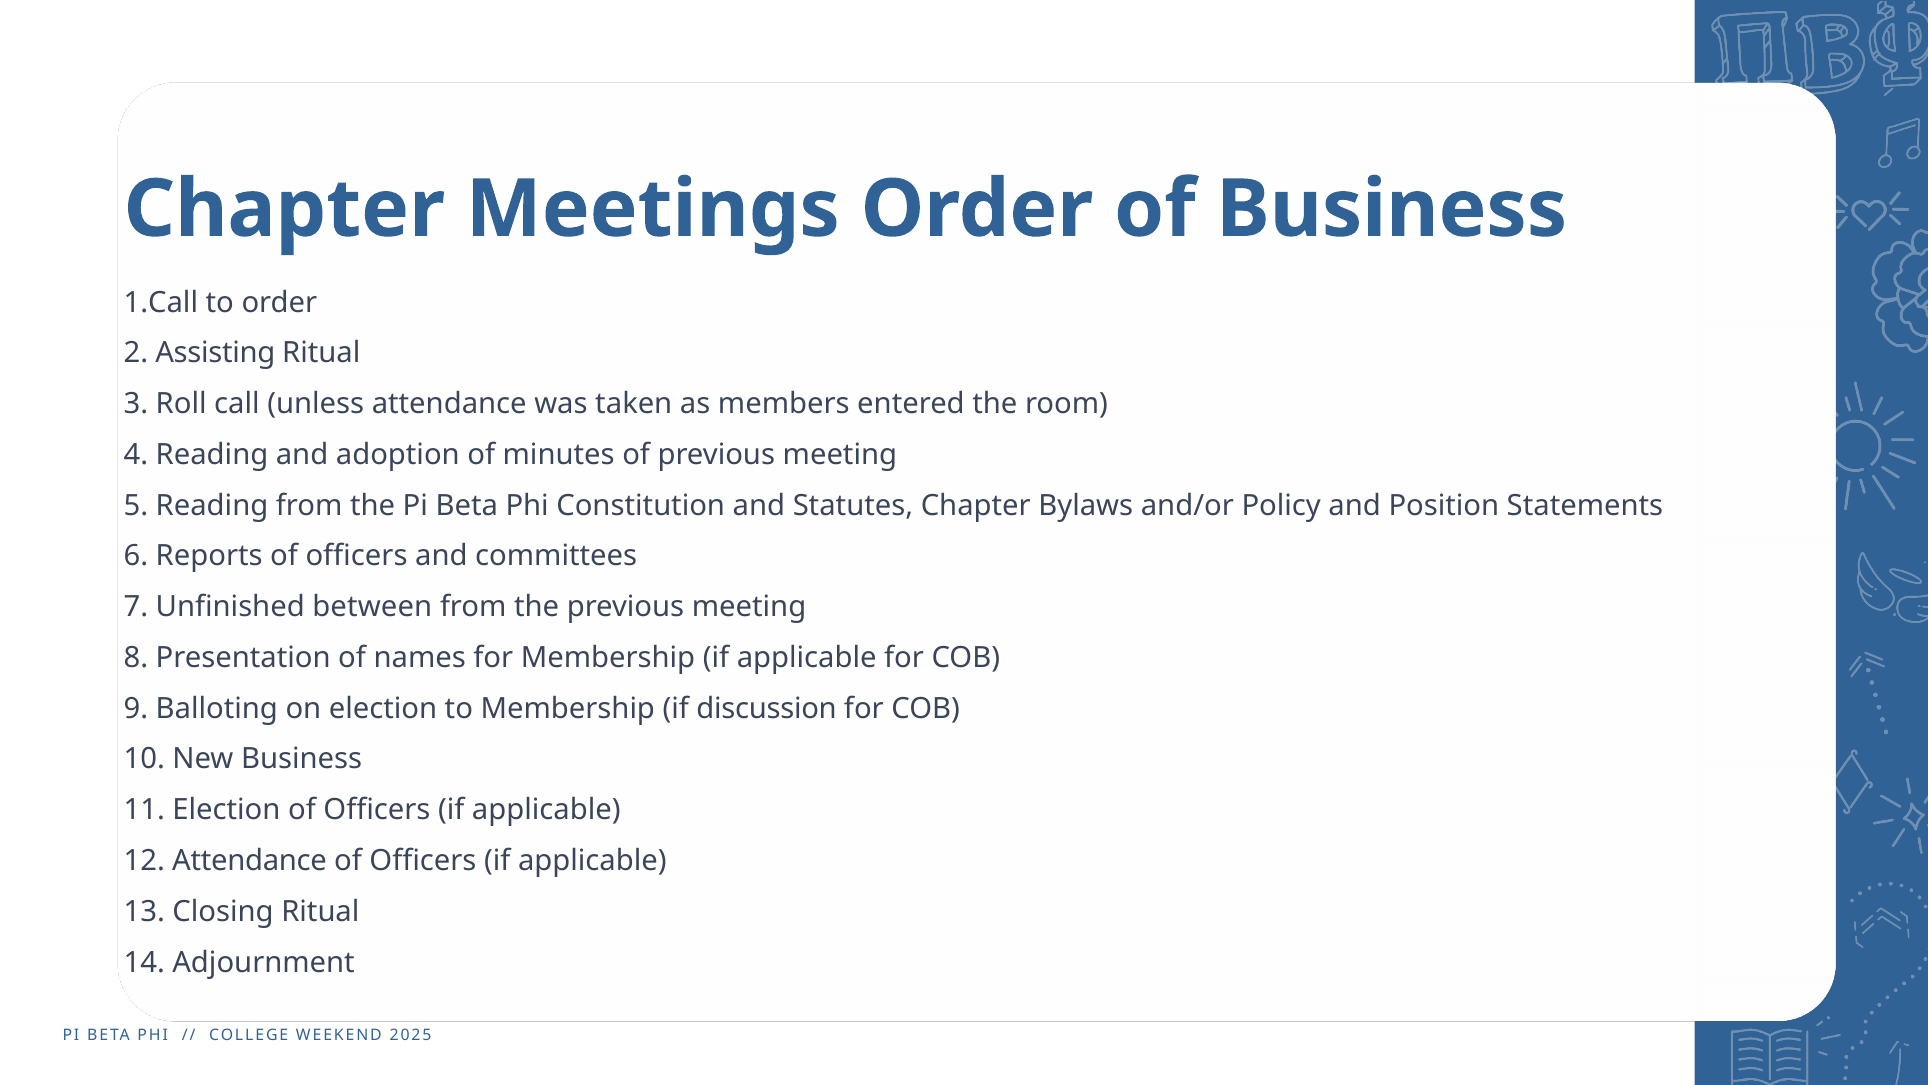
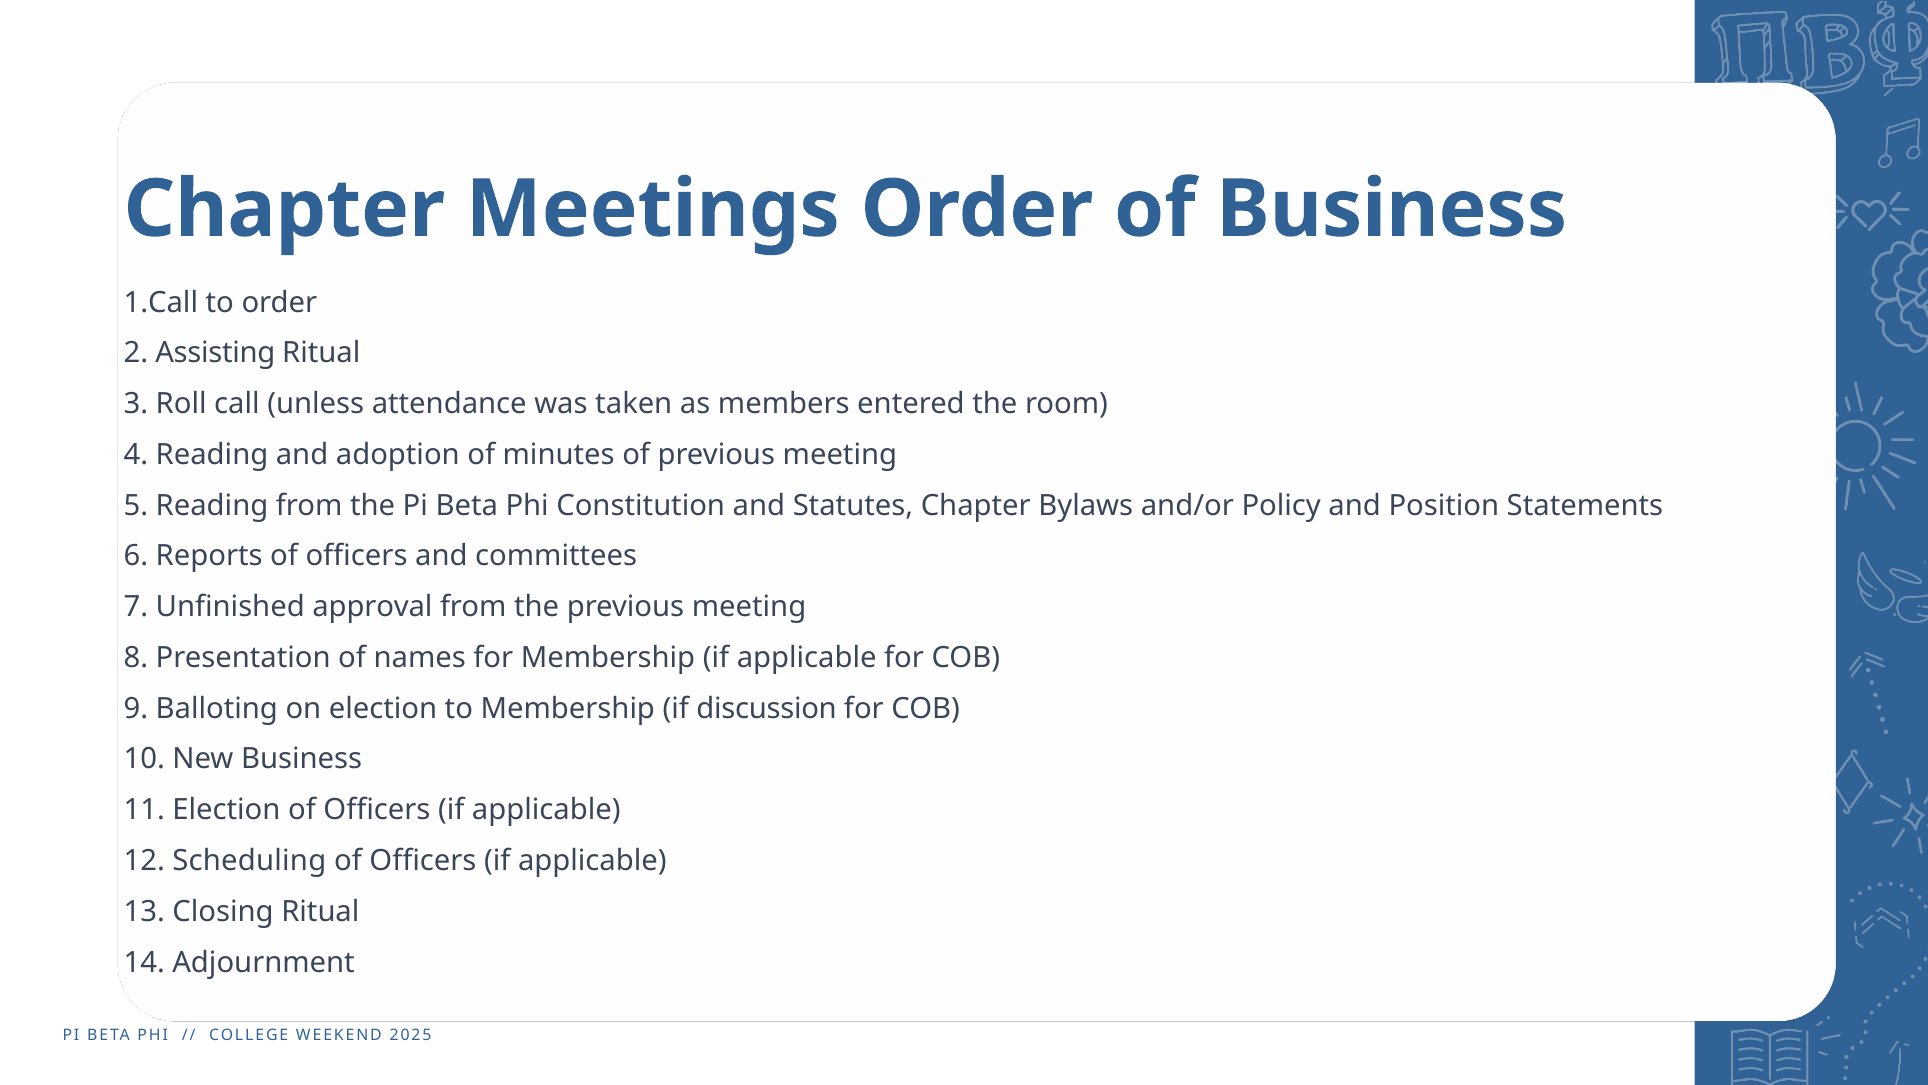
between: between -> approval
Attendance at (250, 861): Attendance -> Scheduling
